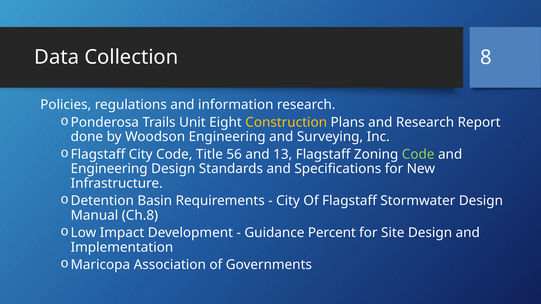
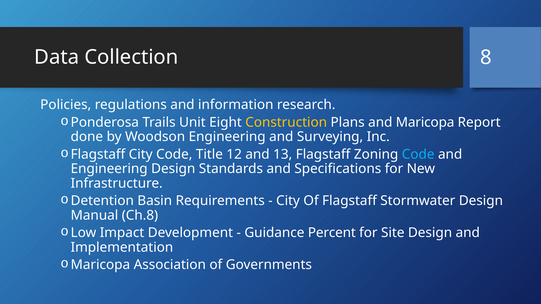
and Research: Research -> Maricopa
56: 56 -> 12
Code at (418, 154) colour: light green -> light blue
